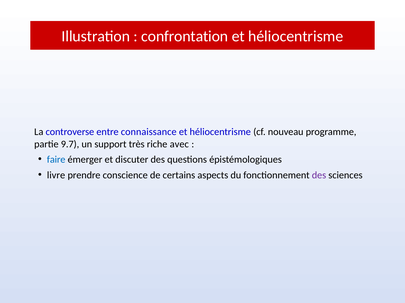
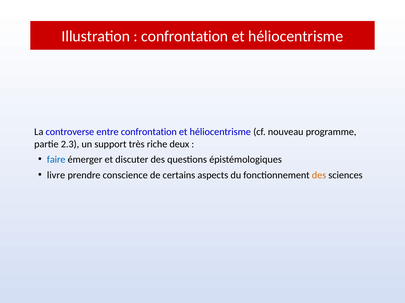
entre connaissance: connaissance -> confrontation
9.7: 9.7 -> 2.3
avec: avec -> deux
des at (319, 175) colour: purple -> orange
